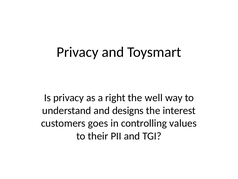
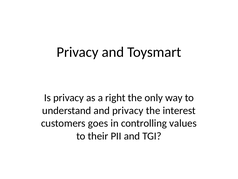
well: well -> only
and designs: designs -> privacy
